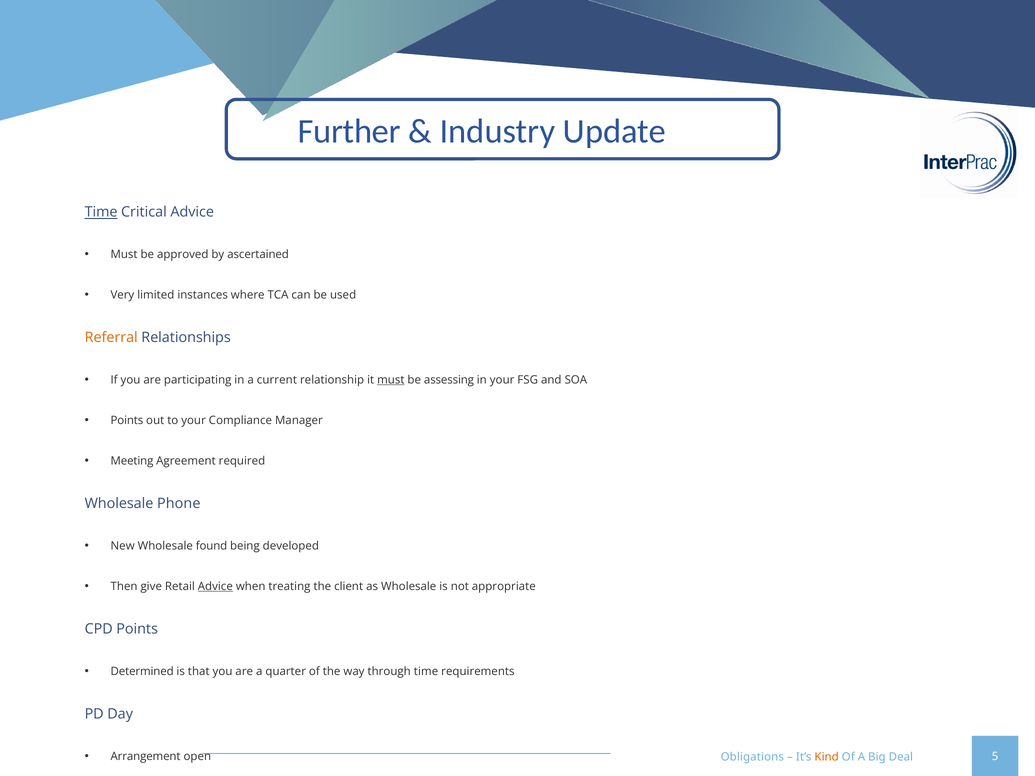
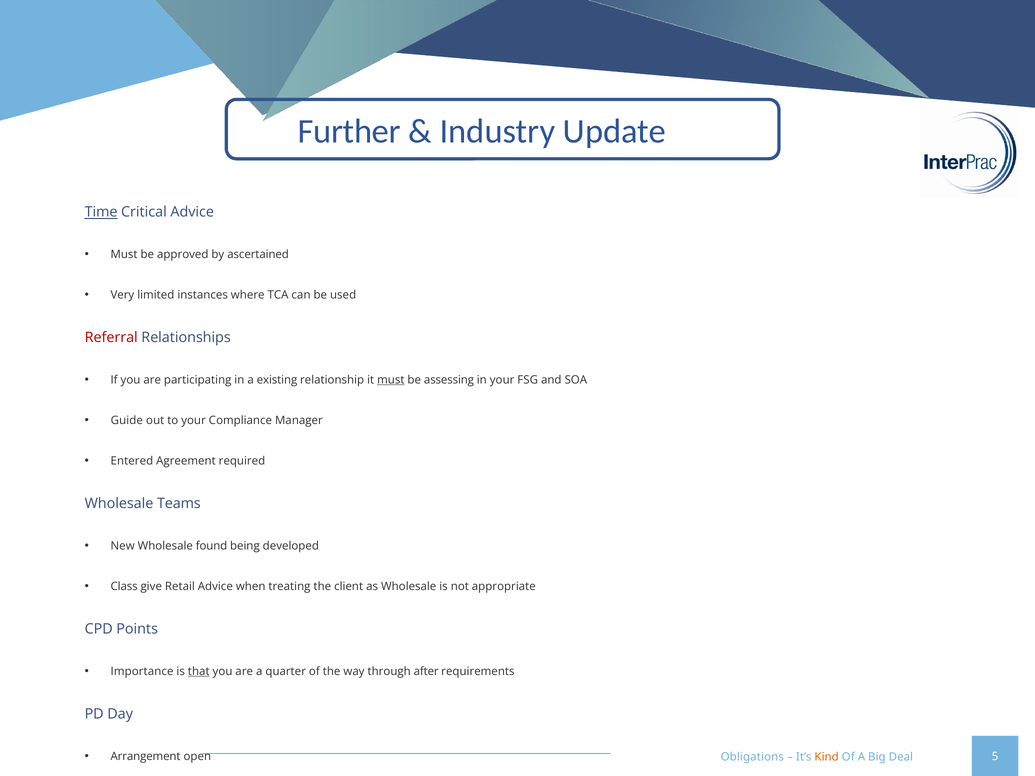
Referral colour: orange -> red
current: current -> existing
Points at (127, 421): Points -> Guide
Meeting: Meeting -> Entered
Phone: Phone -> Teams
Then: Then -> Class
Advice at (215, 587) underline: present -> none
Determined: Determined -> Importance
that underline: none -> present
through time: time -> after
